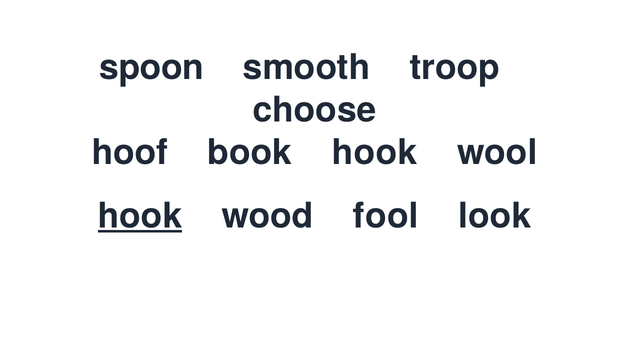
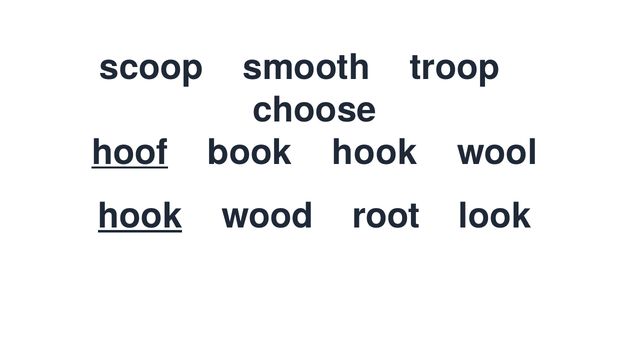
spoon: spoon -> scoop
hoof underline: none -> present
fool: fool -> root
